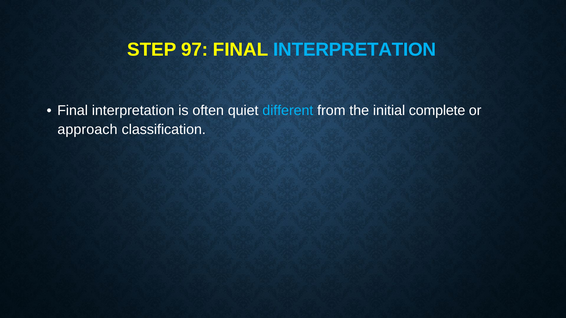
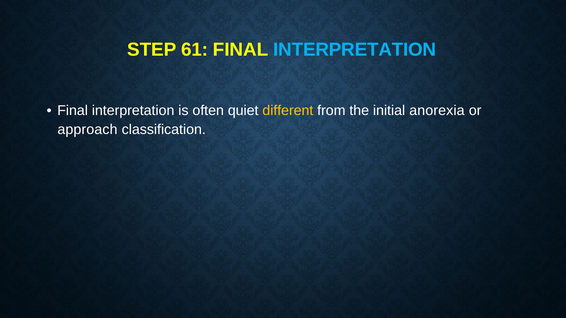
97: 97 -> 61
different colour: light blue -> yellow
complete: complete -> anorexia
